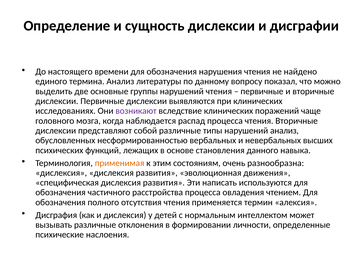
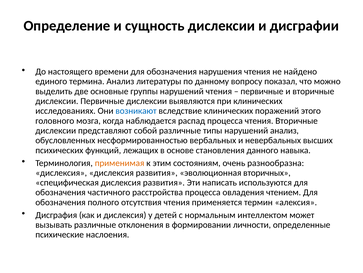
возникают colour: purple -> blue
чаще: чаще -> этого
движения: движения -> вторичных
